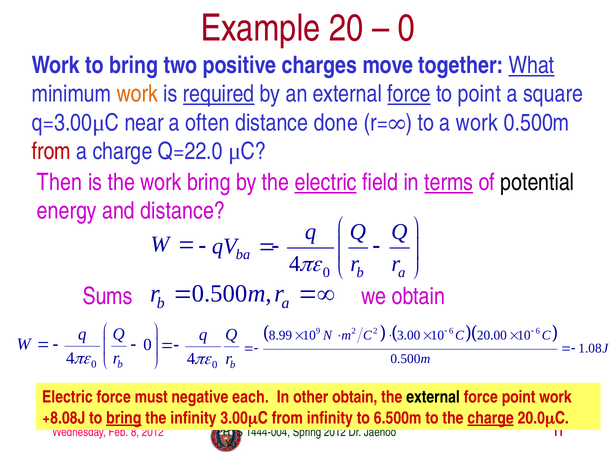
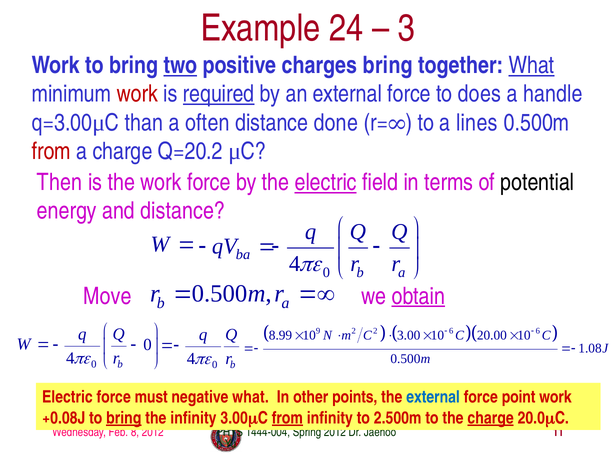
20: 20 -> 24
0 at (406, 28): 0 -> 3
two underline: none -> present
charges move: move -> bring
work at (137, 94) colour: orange -> red
force at (409, 94) underline: present -> none
to point: point -> does
square: square -> handle
near: near -> than
a work: work -> lines
Q=22.0: Q=22.0 -> Q=20.2
work bring: bring -> force
terms underline: present -> none
Sums: Sums -> Move
obtain at (418, 296) underline: none -> present
negative each: each -> what
other obtain: obtain -> points
external at (433, 397) colour: black -> blue
+8.08J: +8.08J -> +0.08J
from at (287, 418) underline: none -> present
6.500m: 6.500m -> 2.500m
